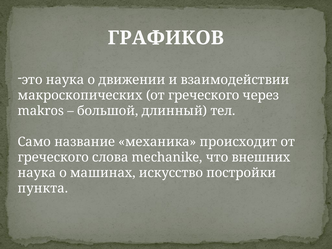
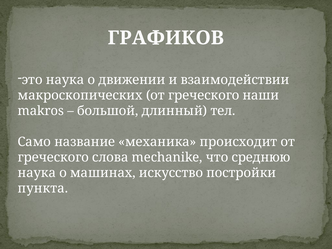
через: через -> наши
внешних: внешних -> среднюю
